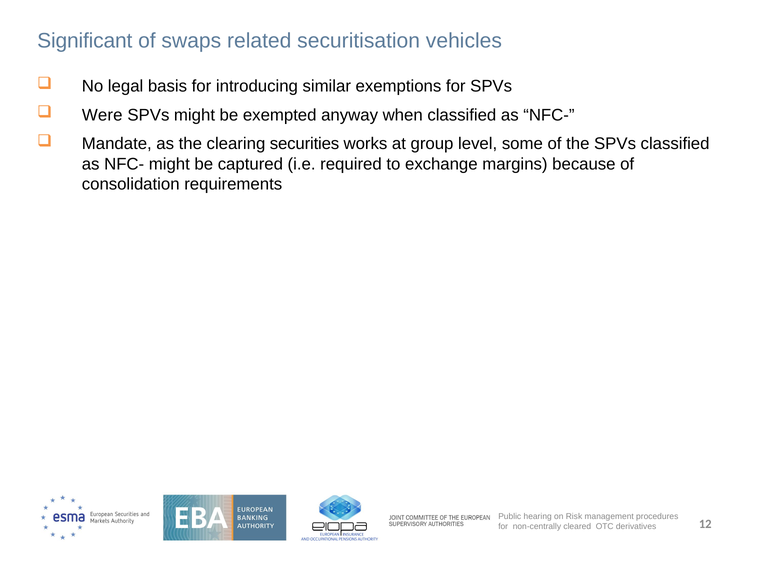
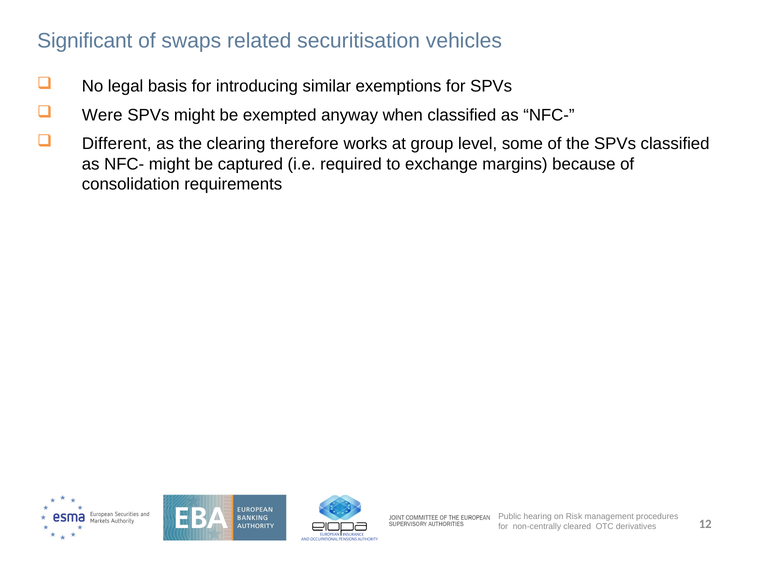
Mandate: Mandate -> Different
securities: securities -> therefore
